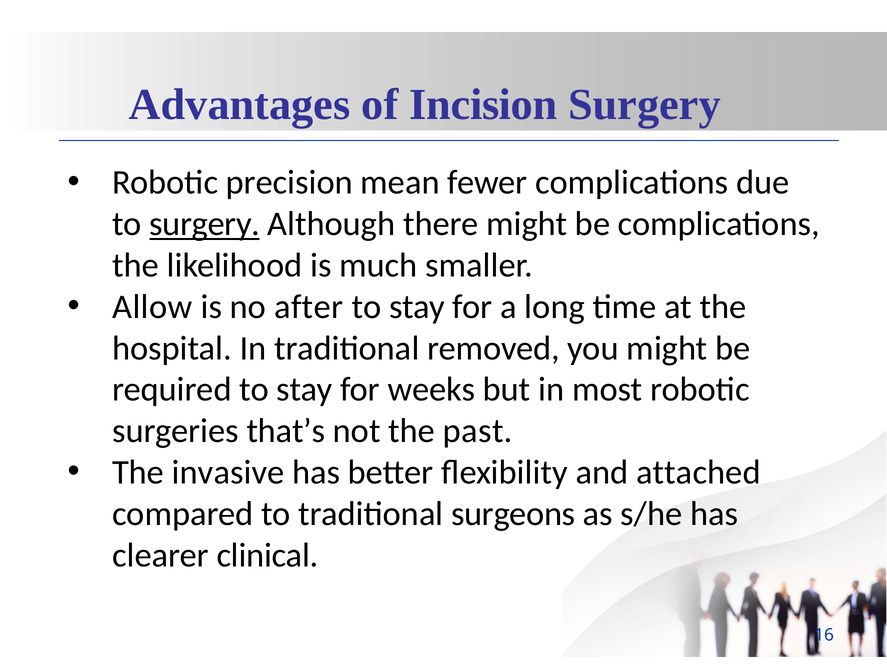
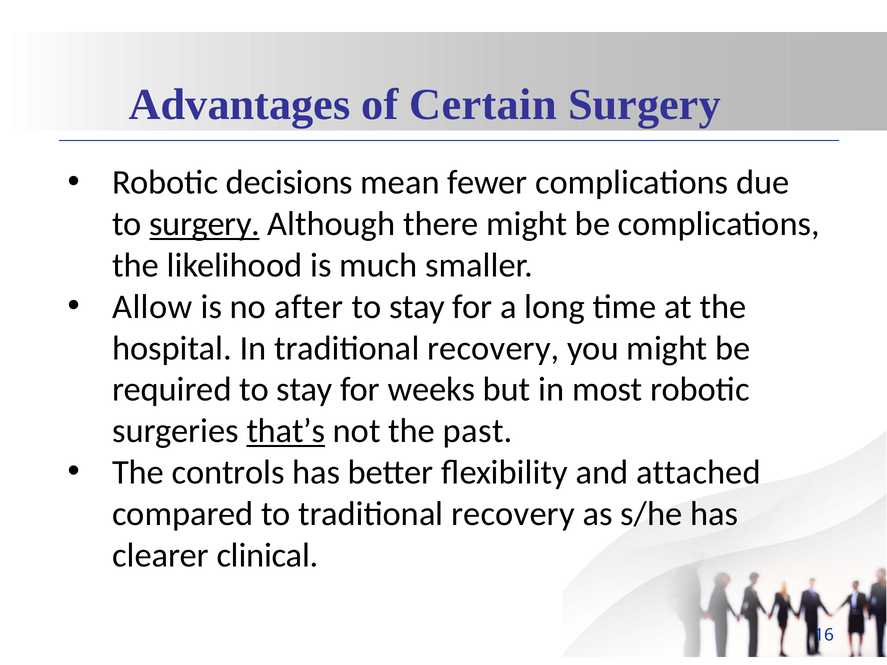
Incision: Incision -> Certain
precision: precision -> decisions
In traditional removed: removed -> recovery
that’s underline: none -> present
invasive: invasive -> controls
to traditional surgeons: surgeons -> recovery
